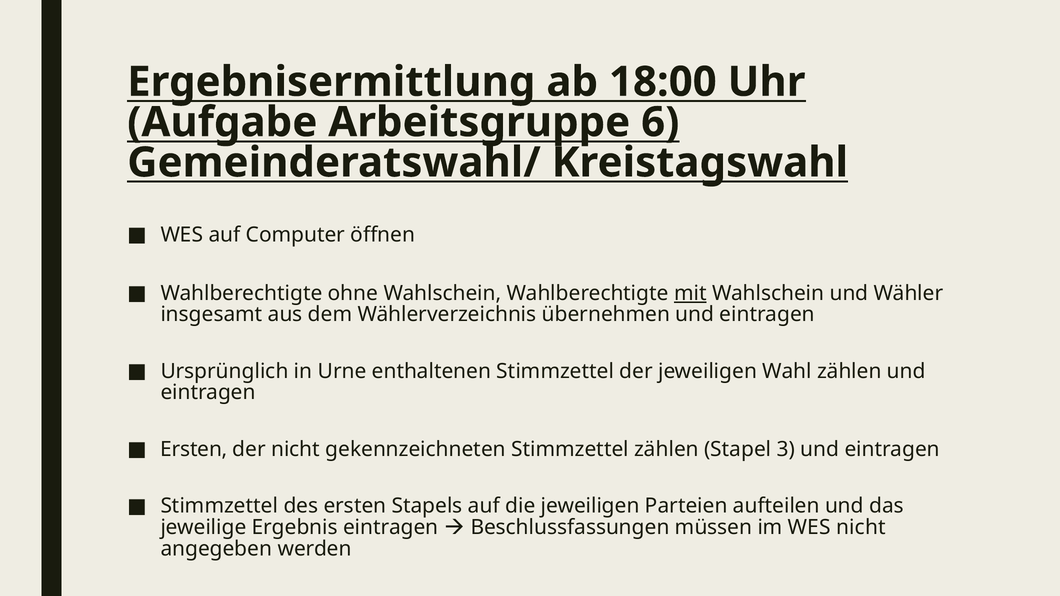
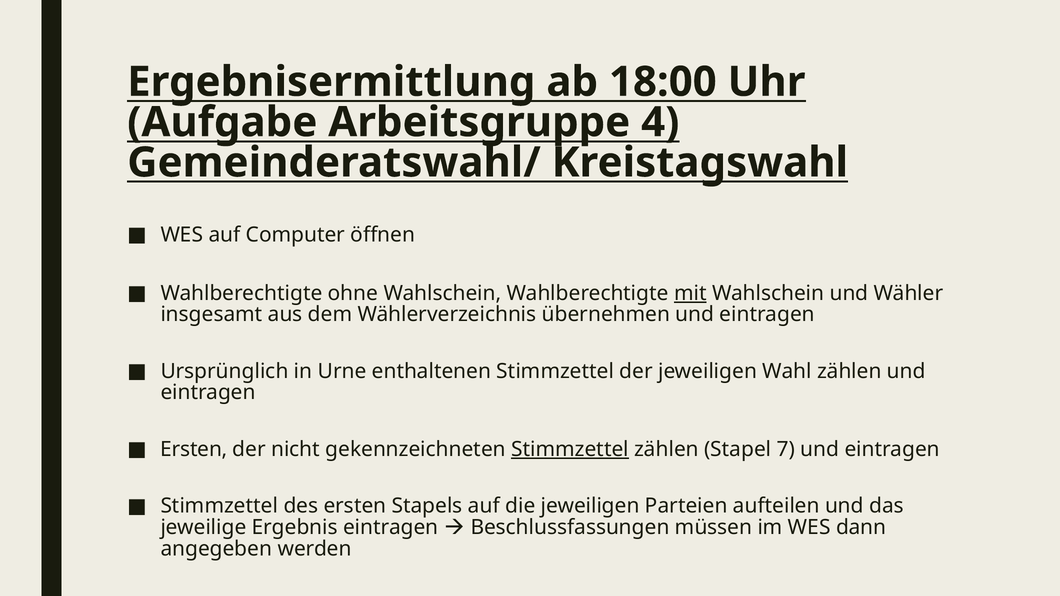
6: 6 -> 4
Stimmzettel at (570, 449) underline: none -> present
3: 3 -> 7
WES nicht: nicht -> dann
